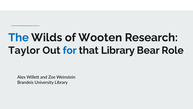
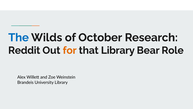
Wooten: Wooten -> October
Taylor: Taylor -> Reddit
for colour: blue -> orange
